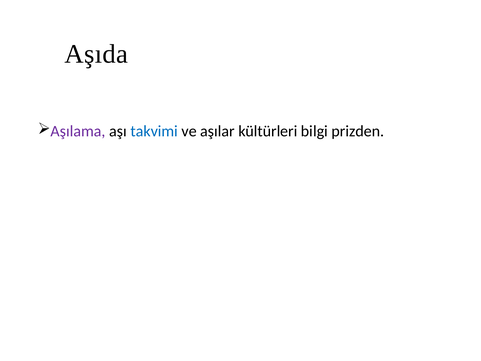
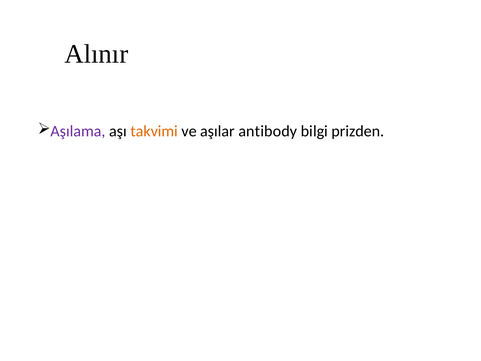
Aşıda: Aşıda -> Alınır
takvimi colour: blue -> orange
kültürleri: kültürleri -> antibody
